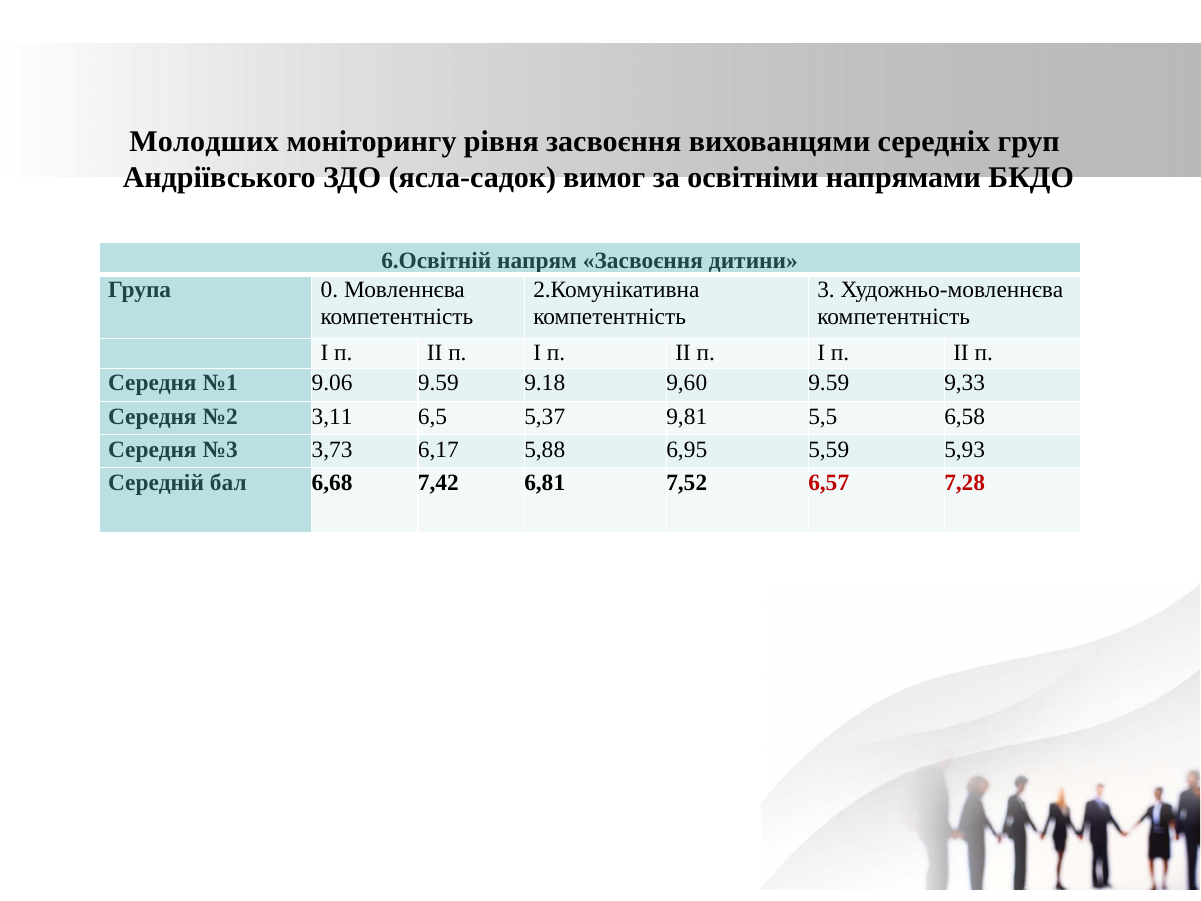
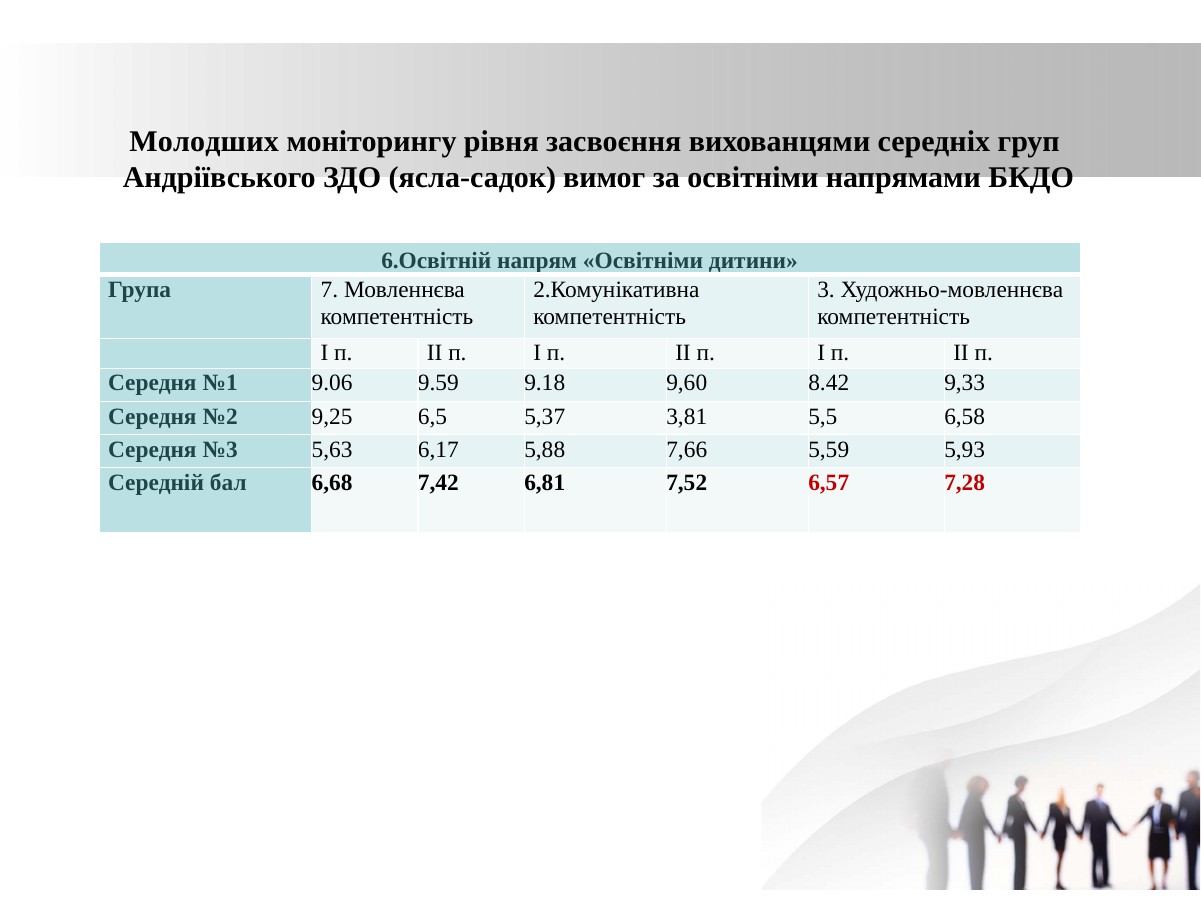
напрям Засвоєння: Засвоєння -> Освітніми
0: 0 -> 7
9,60 9.59: 9.59 -> 8.42
3,11: 3,11 -> 9,25
9,81: 9,81 -> 3,81
3,73: 3,73 -> 5,63
6,95: 6,95 -> 7,66
